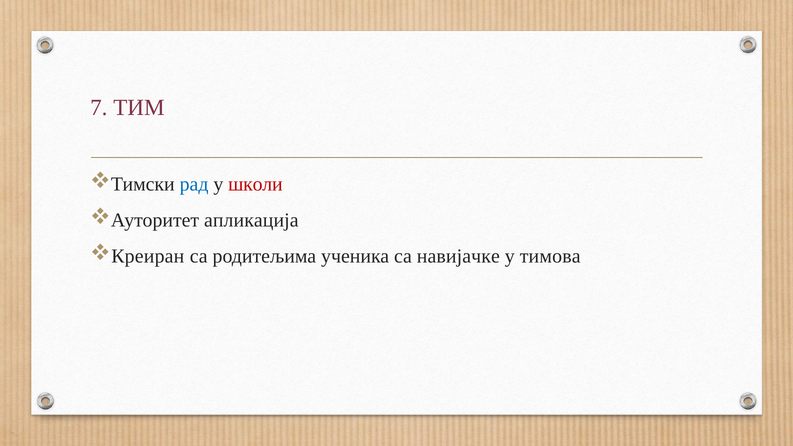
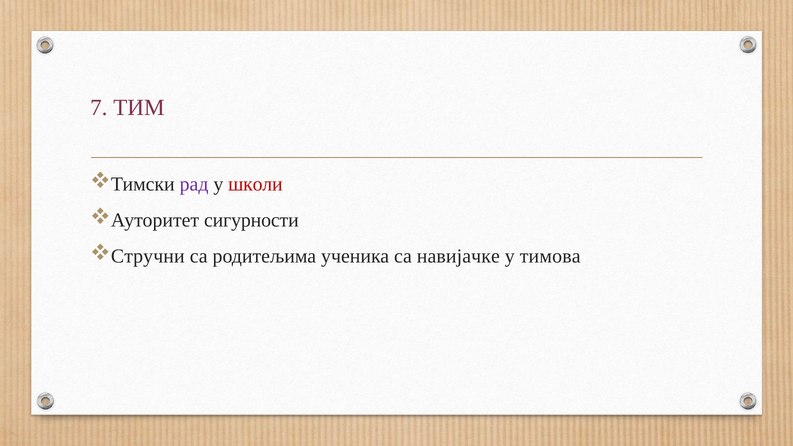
рад colour: blue -> purple
апликација: апликација -> сигурности
Креиран: Креиран -> Стручни
